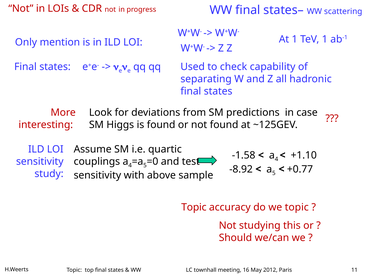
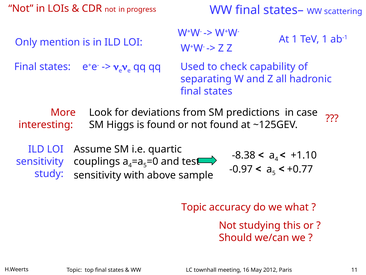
-1.58: -1.58 -> -8.38
-8.92: -8.92 -> -0.97
we topic: topic -> what
